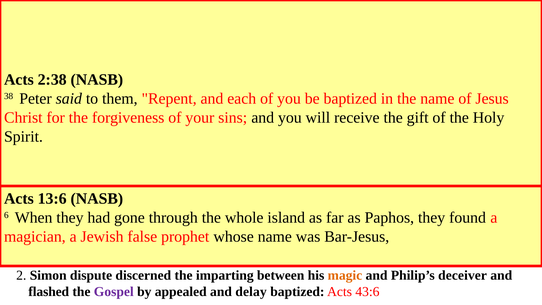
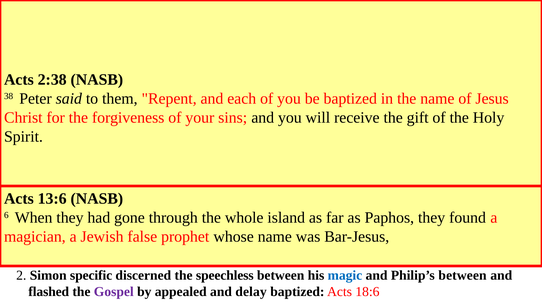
dispute: dispute -> specific
imparting: imparting -> speechless
magic at (345, 275) colour: orange -> blue
Philip’s deceiver: deceiver -> between
43:6: 43:6 -> 18:6
